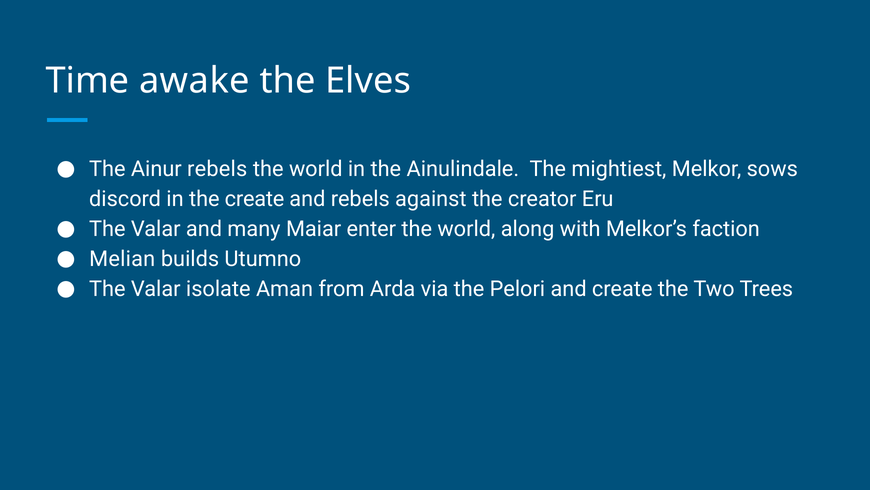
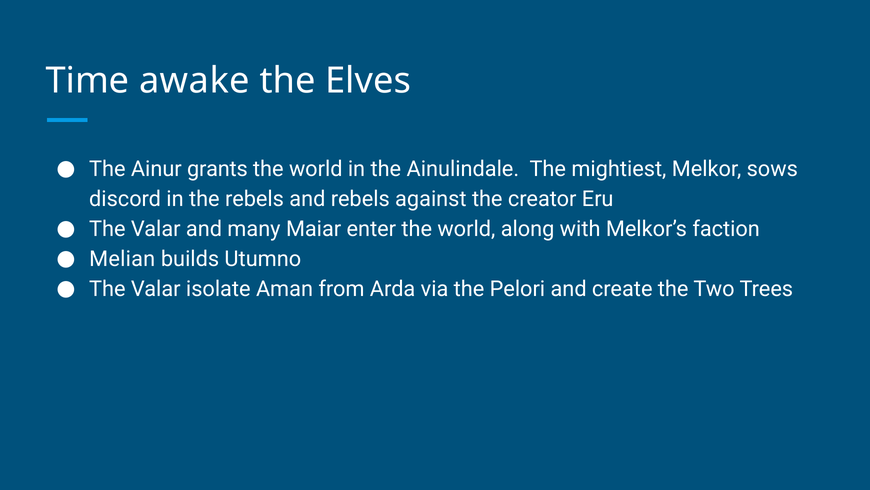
Ainur rebels: rebels -> grants
the create: create -> rebels
